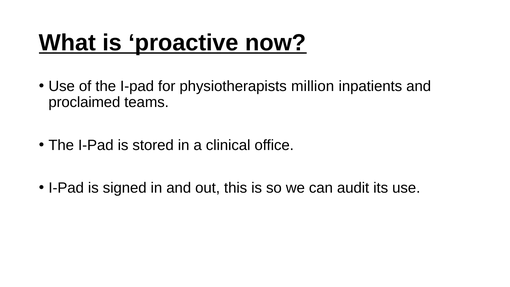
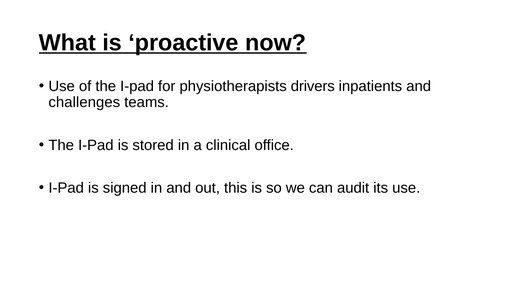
million: million -> drivers
proclaimed: proclaimed -> challenges
